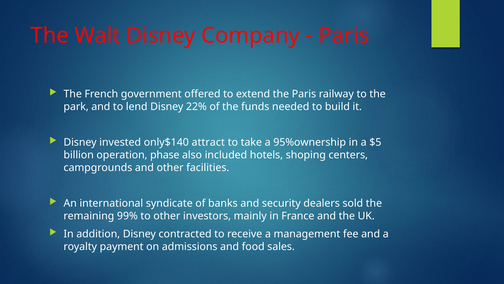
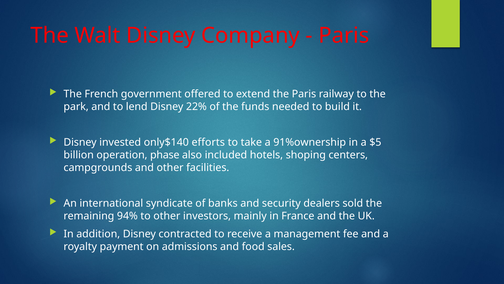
attract: attract -> efforts
95%ownership: 95%ownership -> 91%ownership
99%: 99% -> 94%
